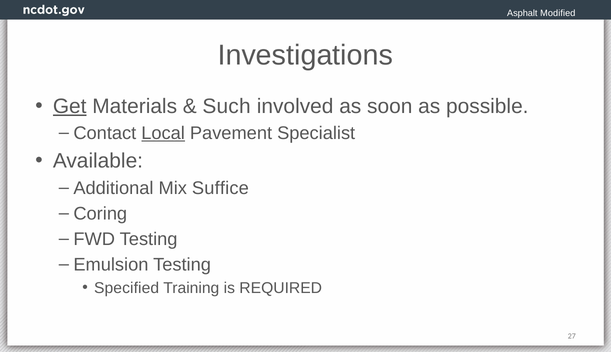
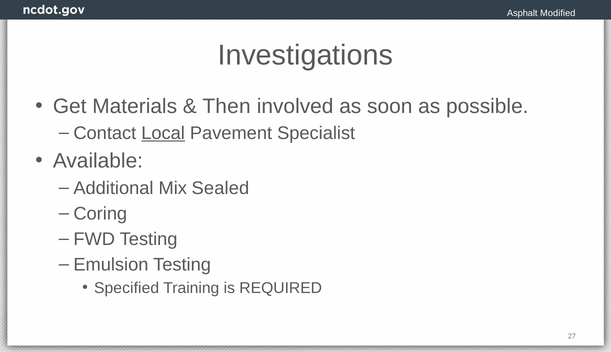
Get underline: present -> none
Such: Such -> Then
Suffice: Suffice -> Sealed
